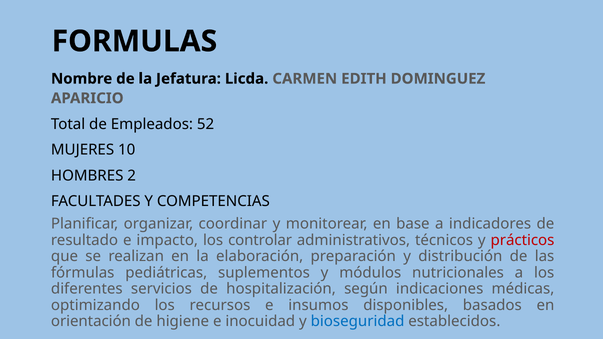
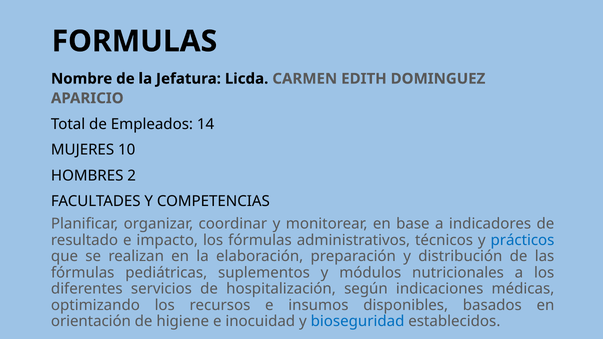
52: 52 -> 14
los controlar: controlar -> fórmulas
prácticos colour: red -> blue
